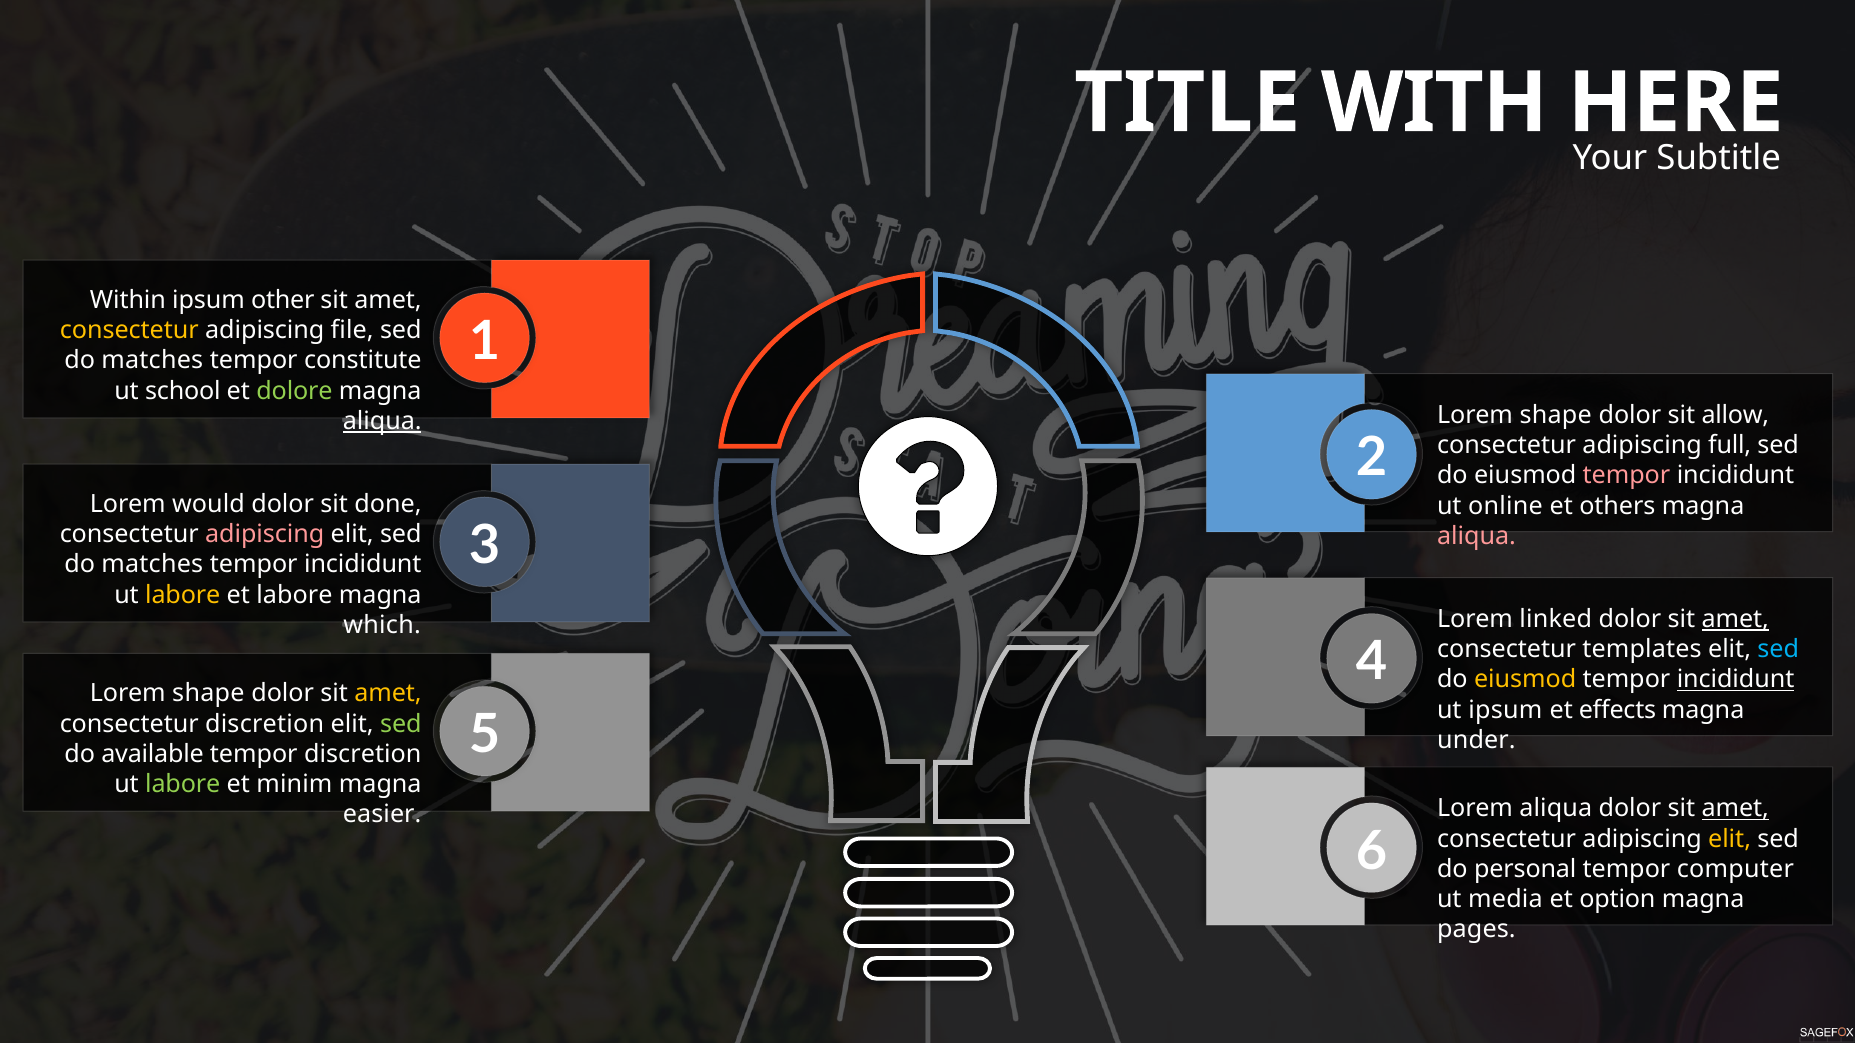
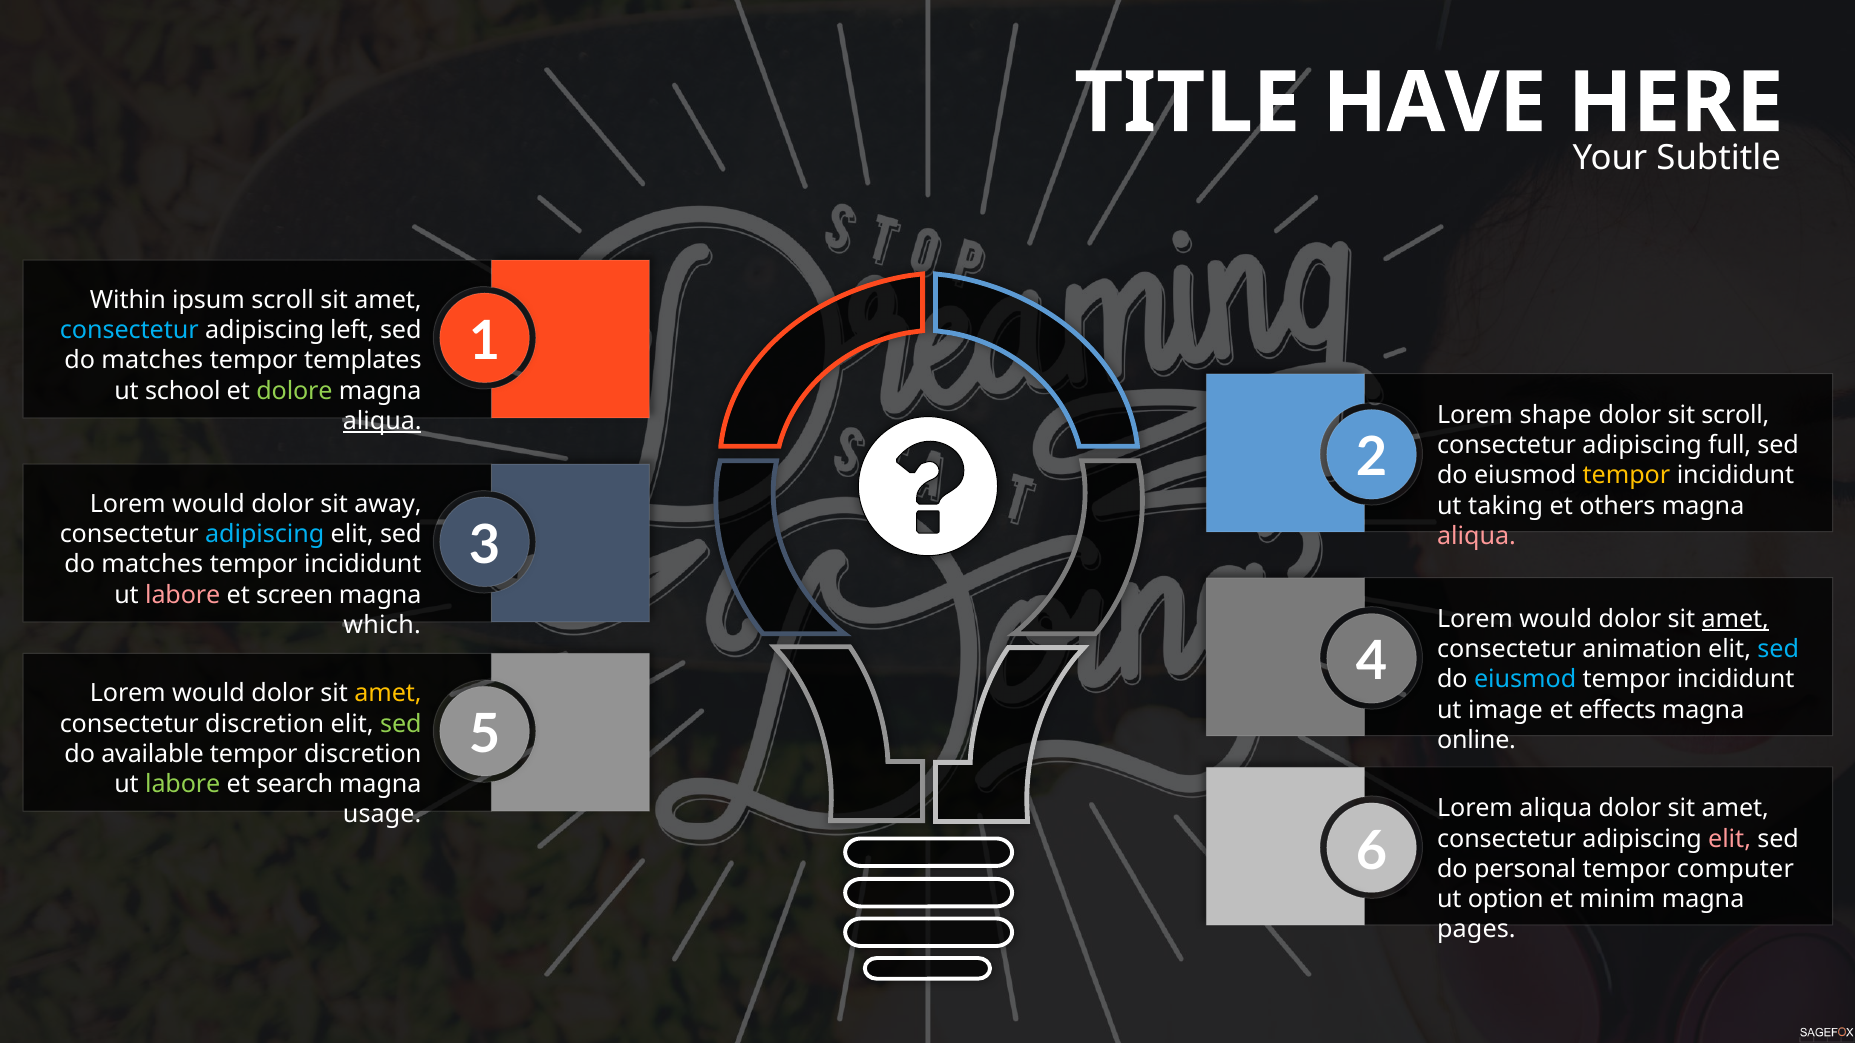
WITH: WITH -> HAVE
ipsum other: other -> scroll
consectetur at (129, 331) colour: yellow -> light blue
file: file -> left
constitute: constitute -> templates
sit allow: allow -> scroll
tempor at (1626, 476) colour: pink -> yellow
done: done -> away
online: online -> taking
adipiscing at (265, 535) colour: pink -> light blue
labore at (183, 595) colour: yellow -> pink
et labore: labore -> screen
linked at (1556, 620): linked -> would
templates: templates -> animation
eiusmod at (1525, 680) colour: yellow -> light blue
incididunt at (1736, 680) underline: present -> none
shape at (208, 694): shape -> would
ut ipsum: ipsum -> image
under: under -> online
minim: minim -> search
amet at (1735, 809) underline: present -> none
easier: easier -> usage
elit at (1730, 839) colour: yellow -> pink
media: media -> option
option: option -> minim
